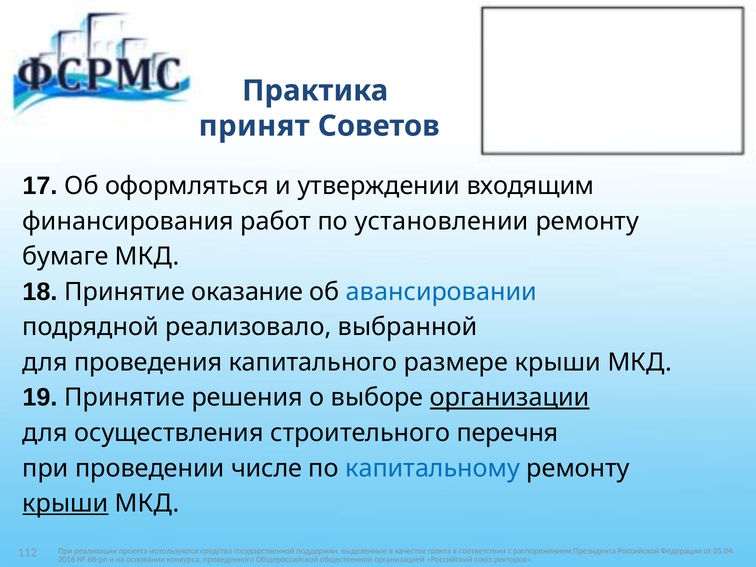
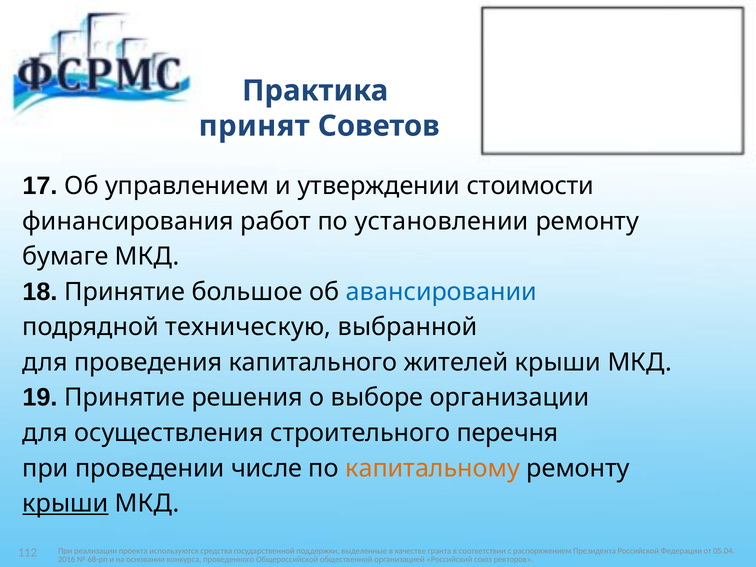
оформляться: оформляться -> управлением
входящим: входящим -> стоимости
оказание: оказание -> большое
реализовало: реализовало -> техническую
размере: размере -> жителей
организации underline: present -> none
капитальному colour: blue -> orange
